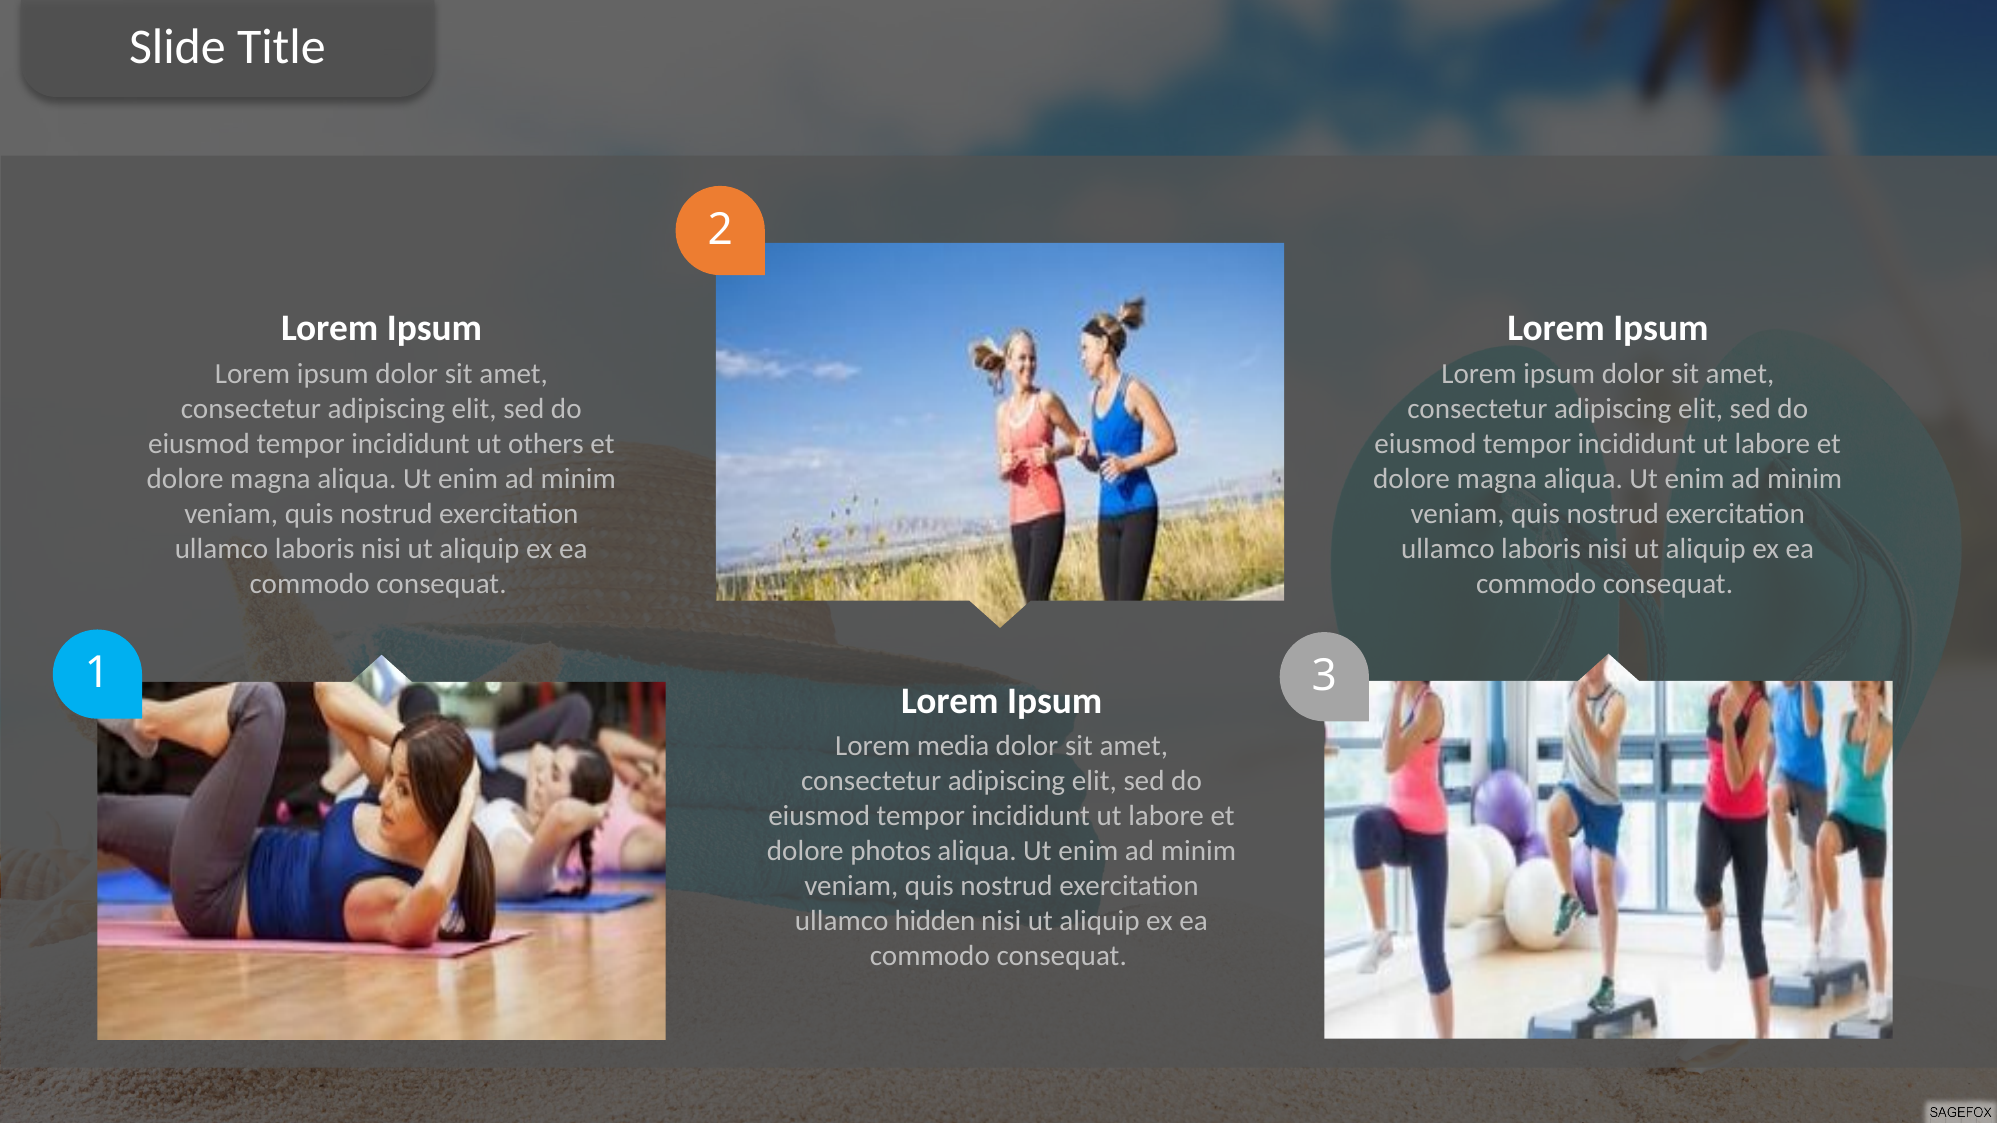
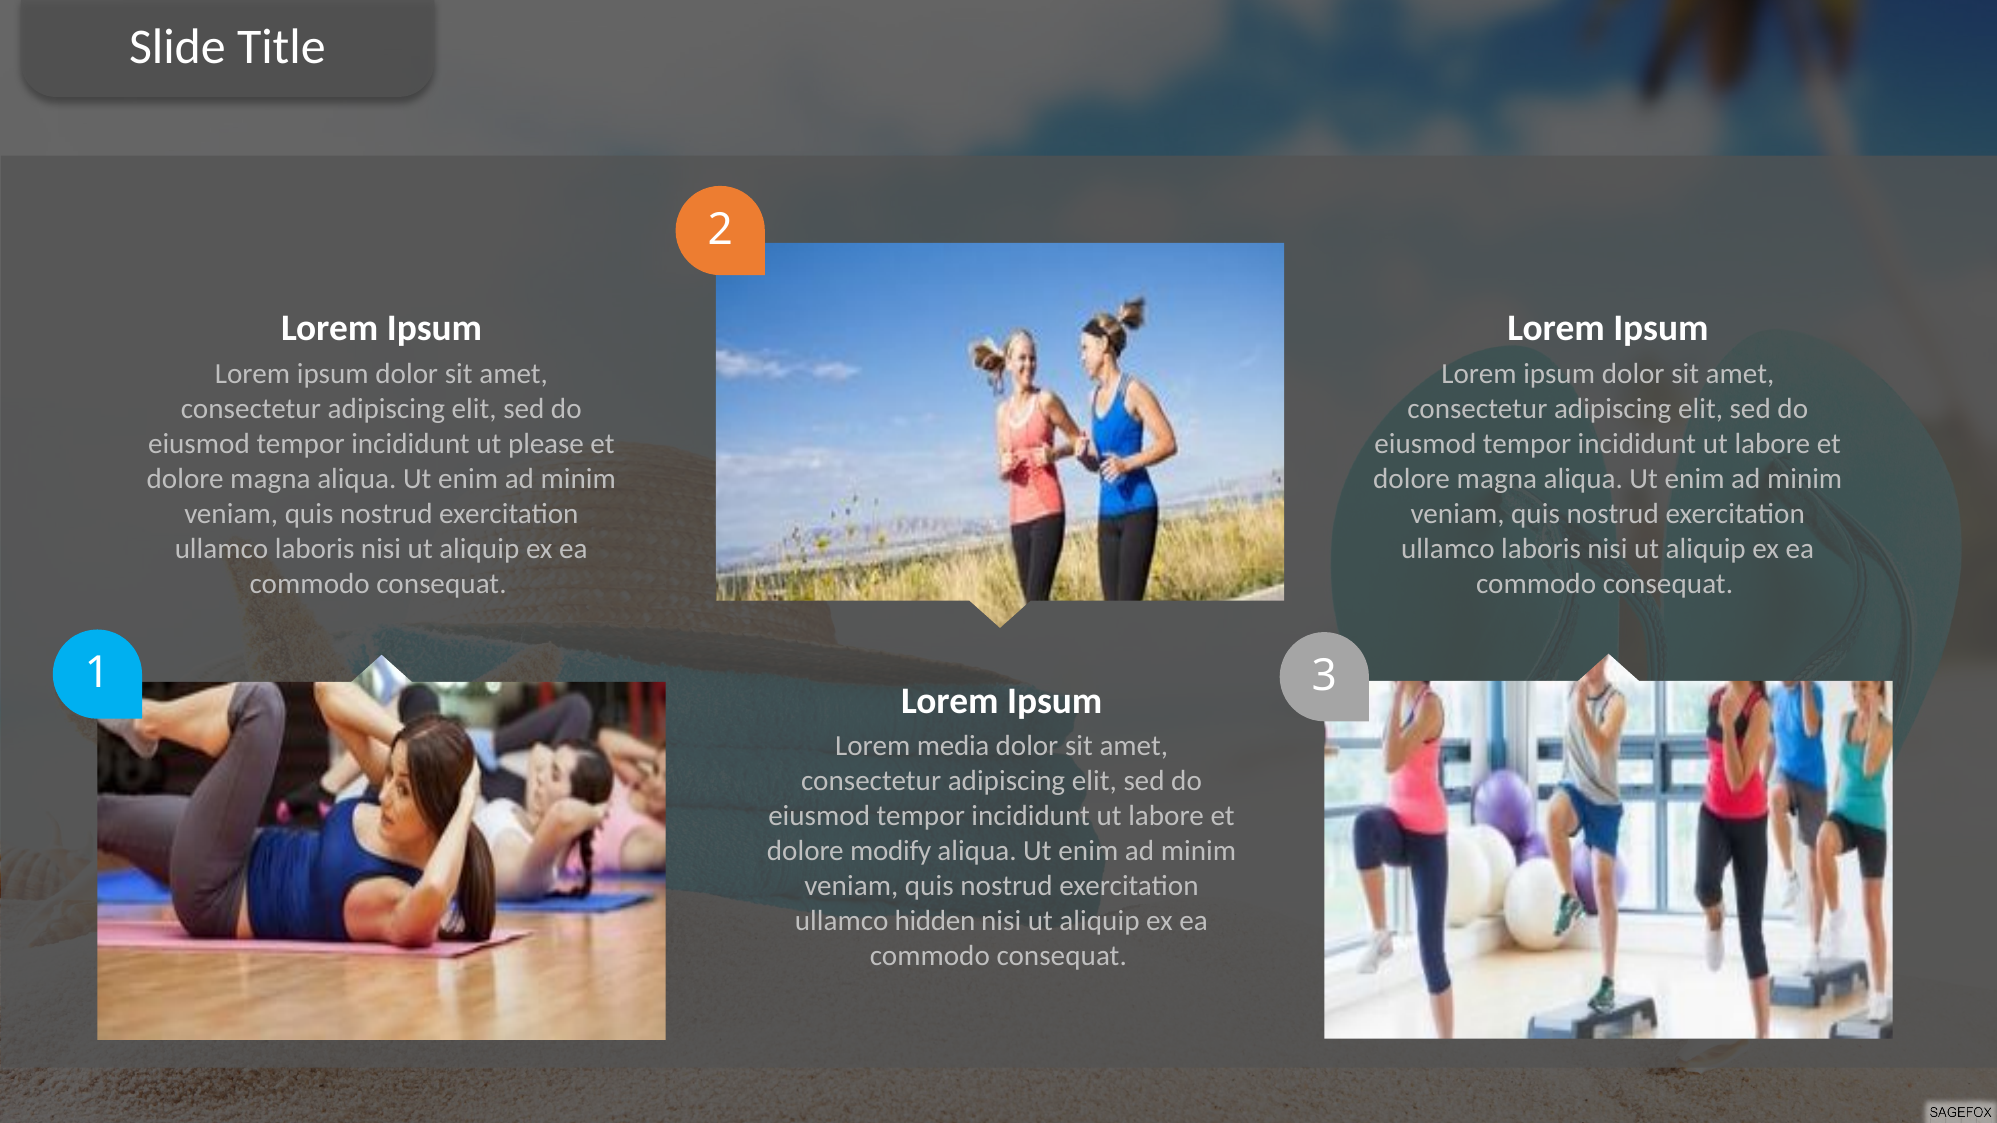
others: others -> please
photos: photos -> modify
